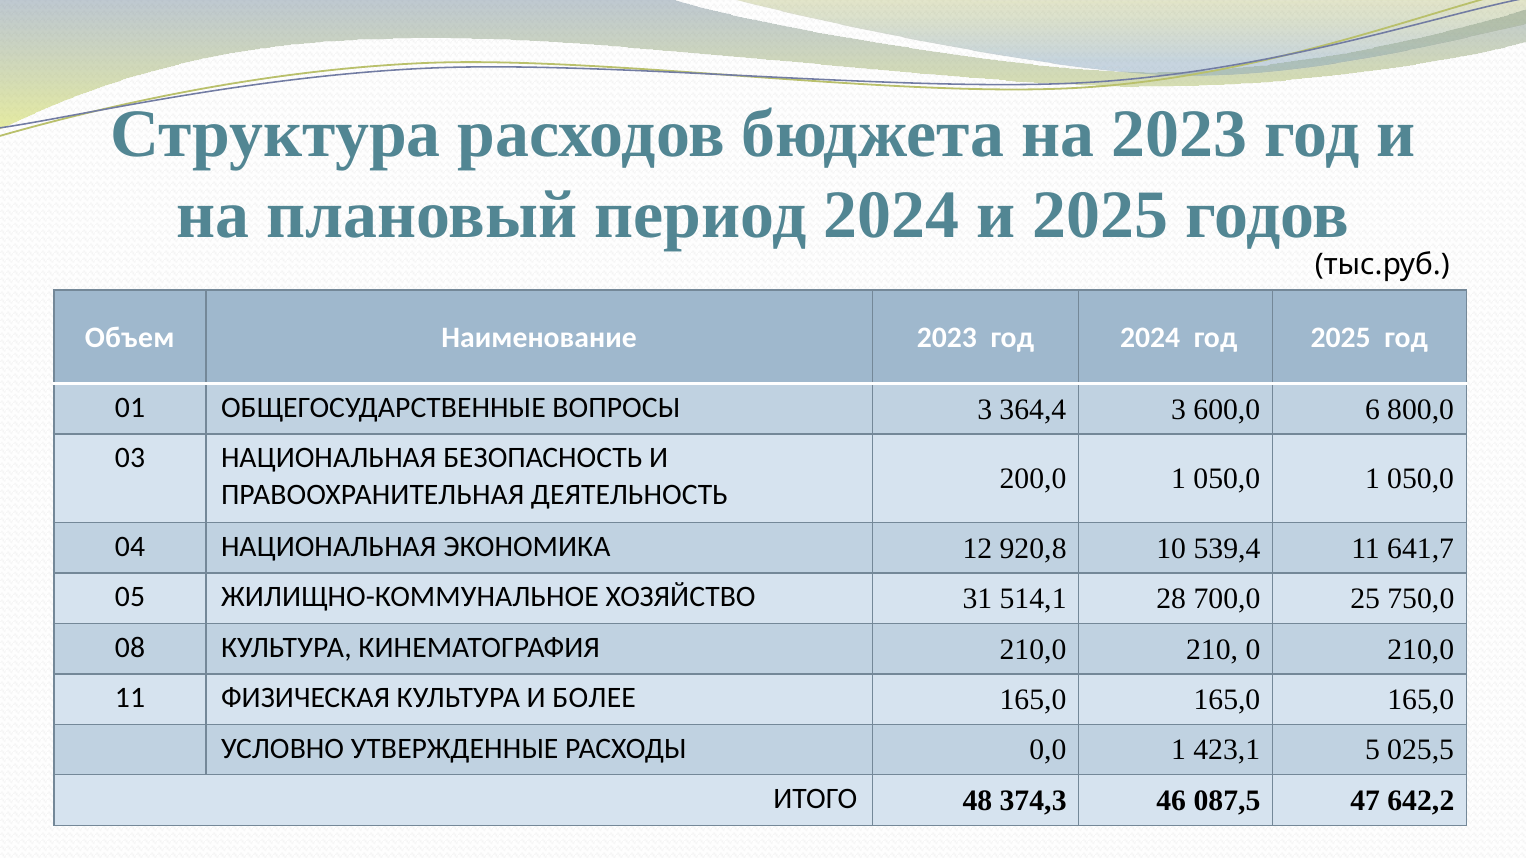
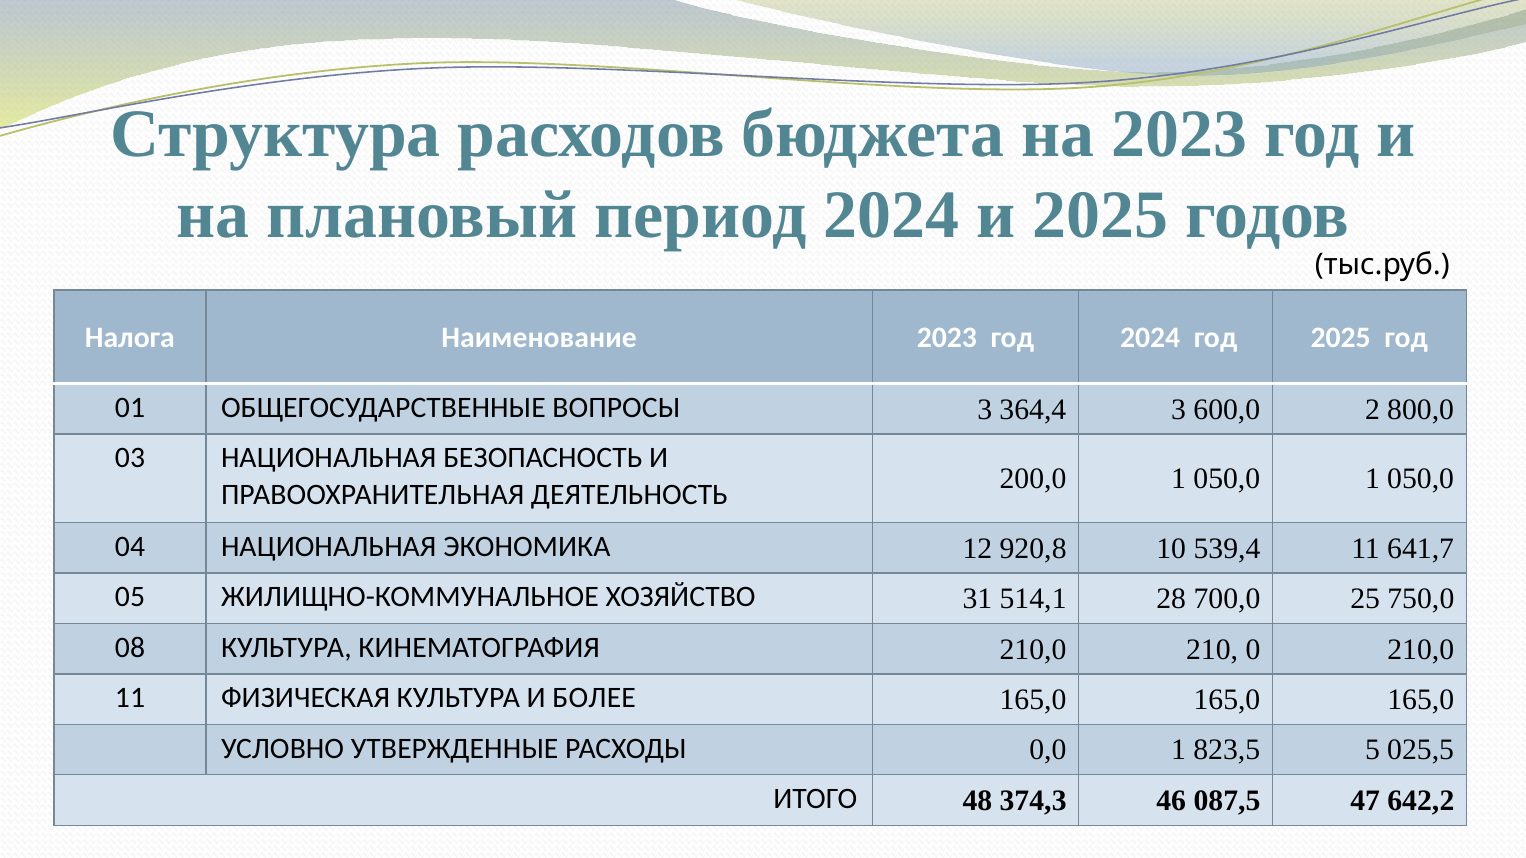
Объем: Объем -> Налога
6: 6 -> 2
423,1: 423,1 -> 823,5
